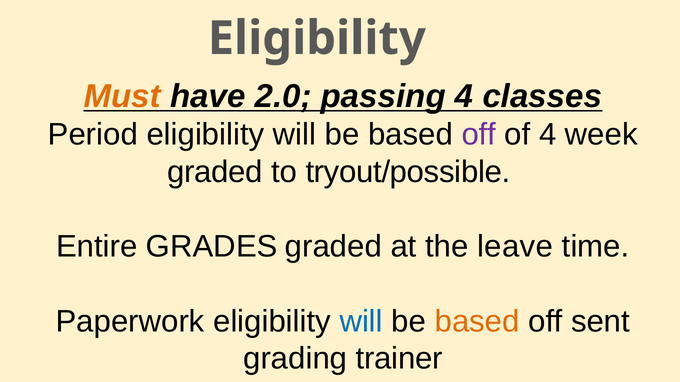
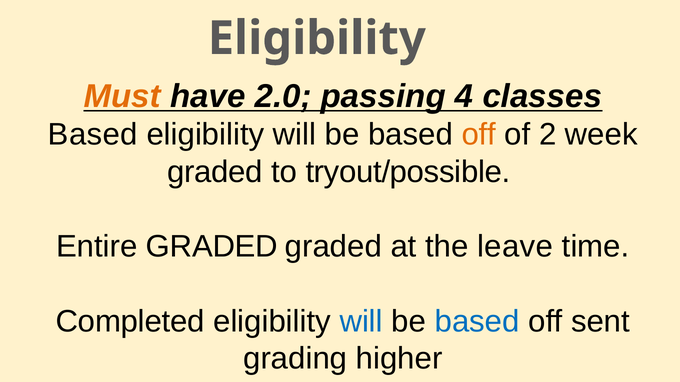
Period at (93, 135): Period -> Based
off at (479, 135) colour: purple -> orange
of 4: 4 -> 2
Entire GRADES: GRADES -> GRADED
Paperwork: Paperwork -> Completed
based at (477, 322) colour: orange -> blue
trainer: trainer -> higher
